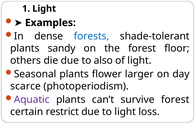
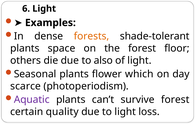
1: 1 -> 6
forests colour: blue -> orange
sandy: sandy -> space
larger: larger -> which
restrict: restrict -> quality
